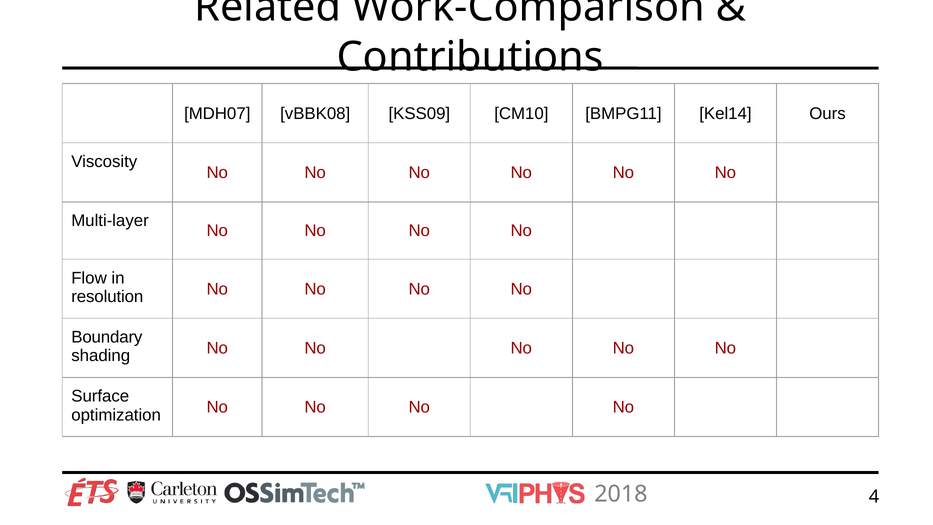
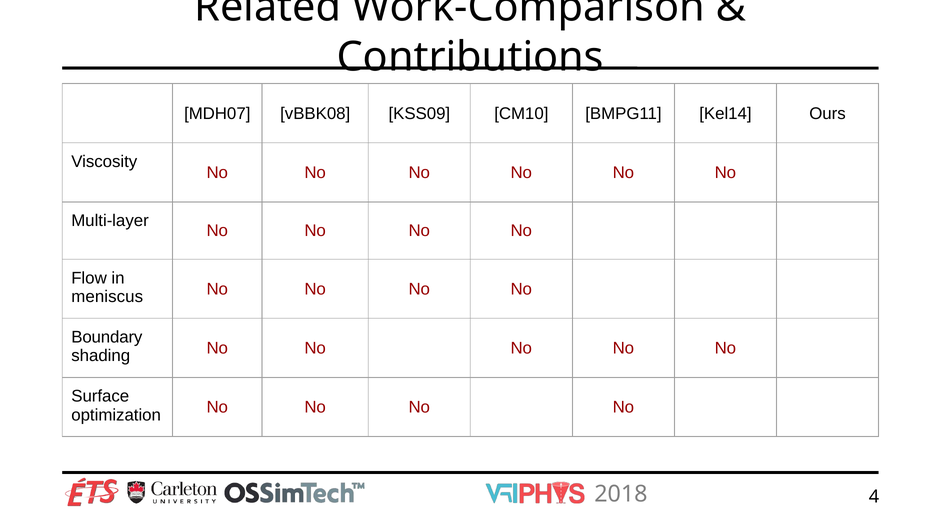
resolution: resolution -> meniscus
